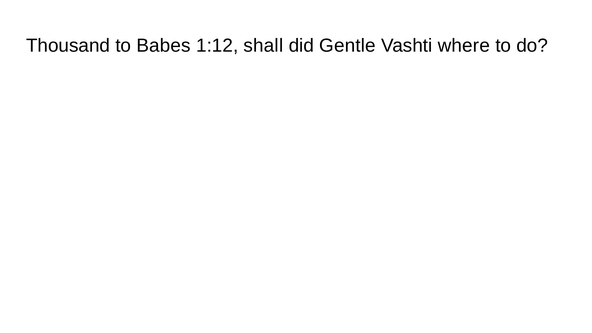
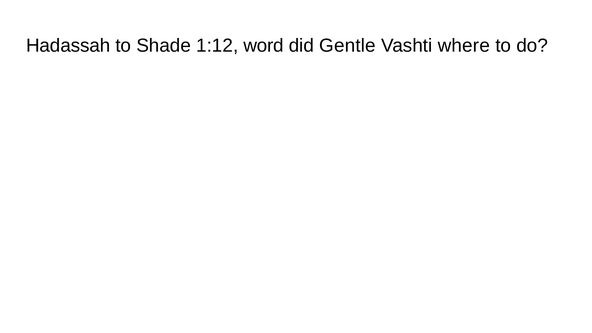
Thousand: Thousand -> Hadassah
Babes: Babes -> Shade
shall: shall -> word
